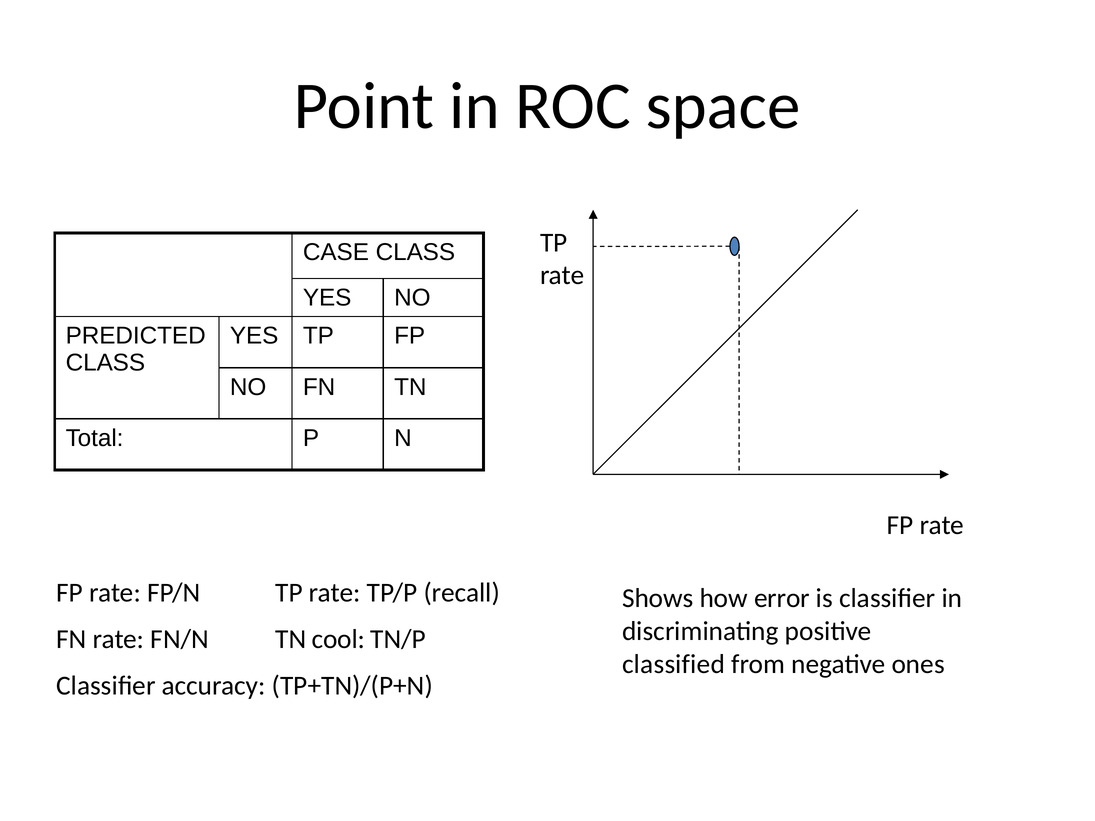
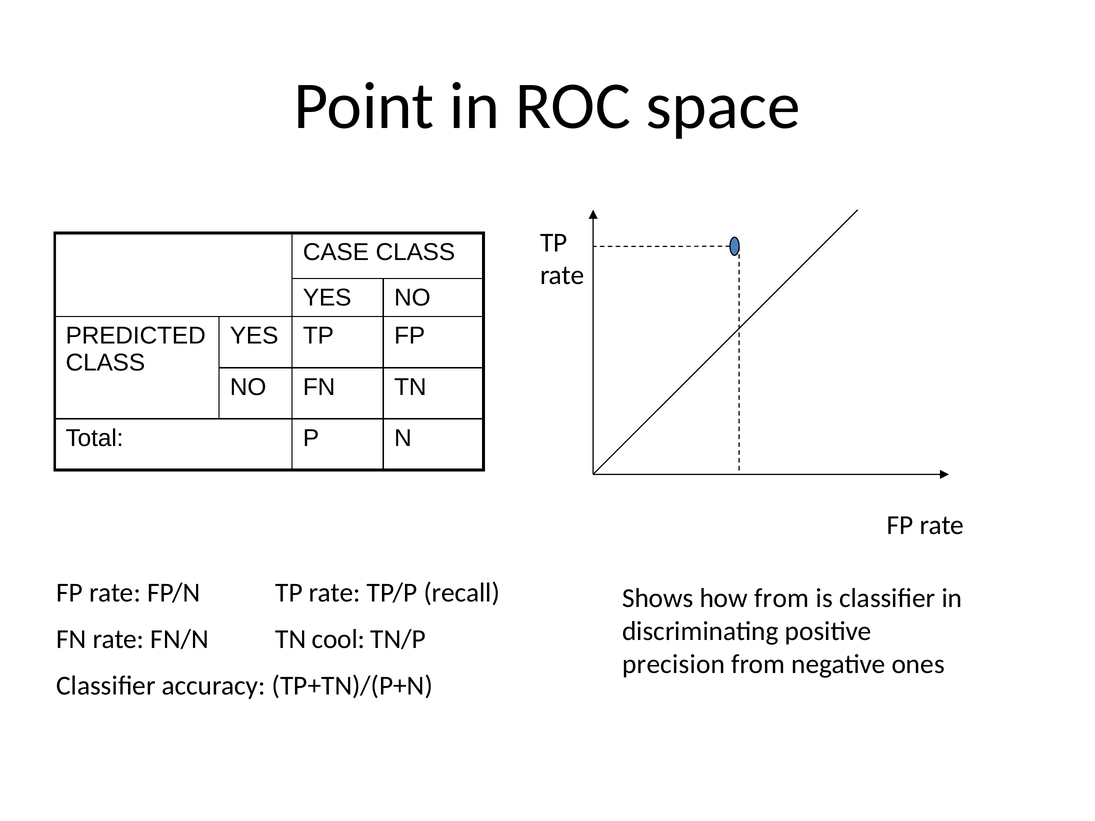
how error: error -> from
classified: classified -> precision
